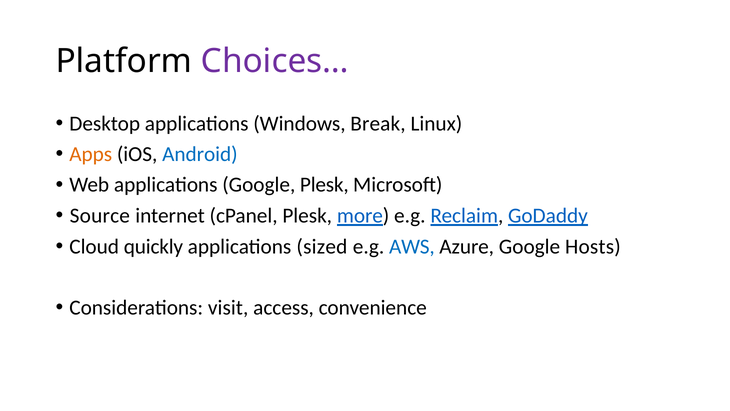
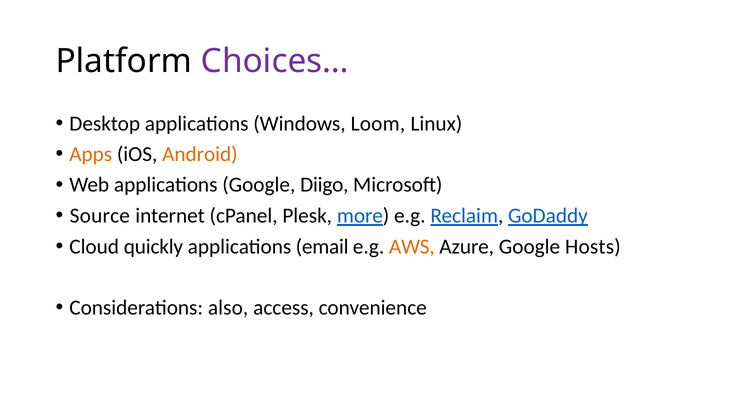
Break: Break -> Loom
Android colour: blue -> orange
Google Plesk: Plesk -> Diigo
sized: sized -> email
AWS colour: blue -> orange
visit: visit -> also
